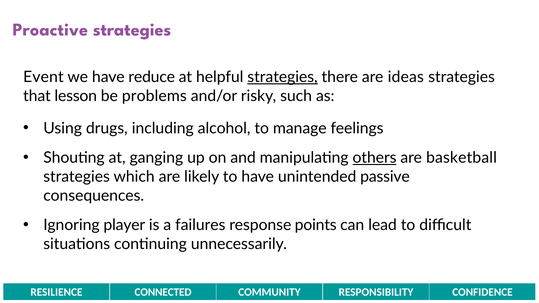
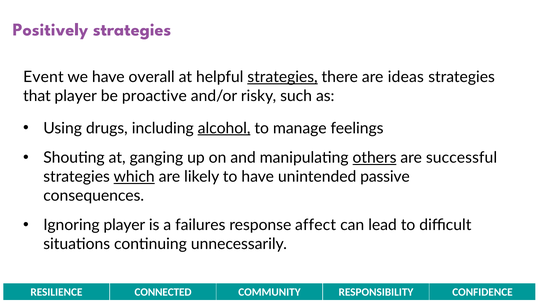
Proactive: Proactive -> Positively
reduce: reduce -> overall
that lesson: lesson -> player
problems: problems -> proactive
alcohol underline: none -> present
basketball: basketball -> successful
which underline: none -> present
points: points -> affect
